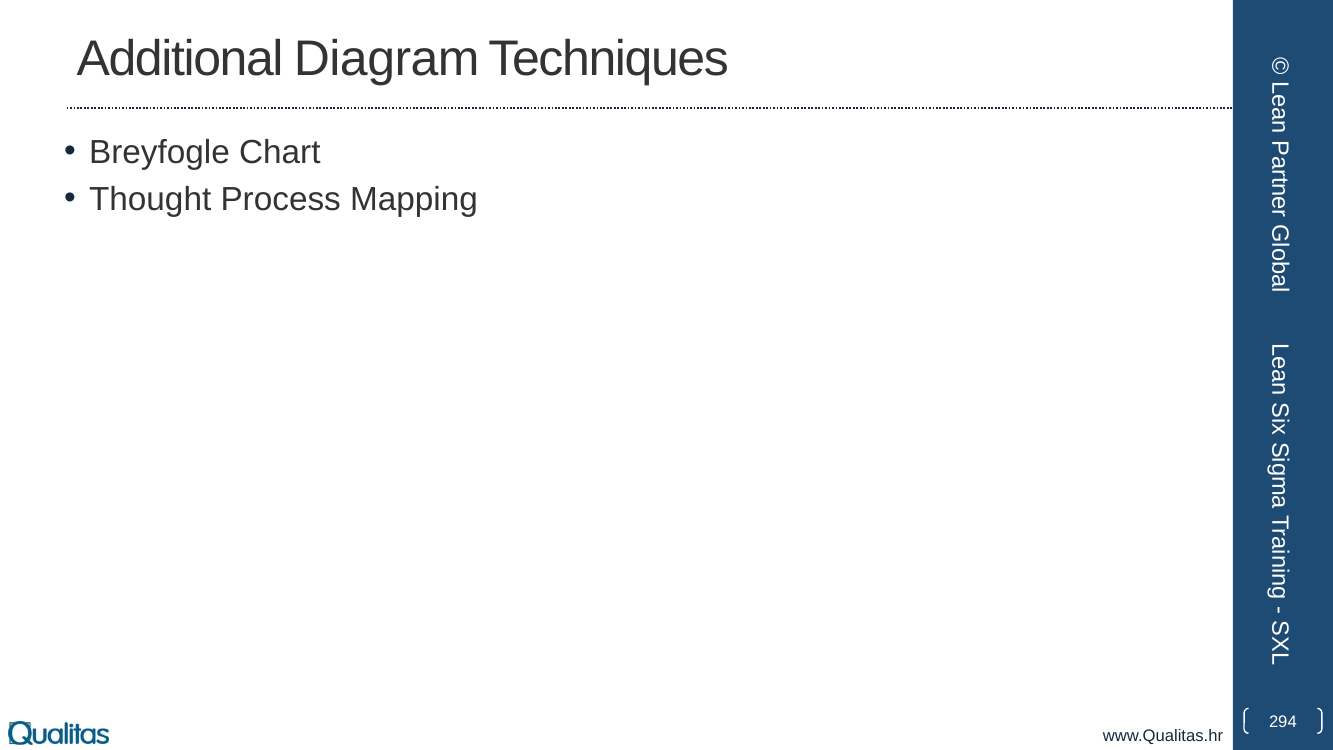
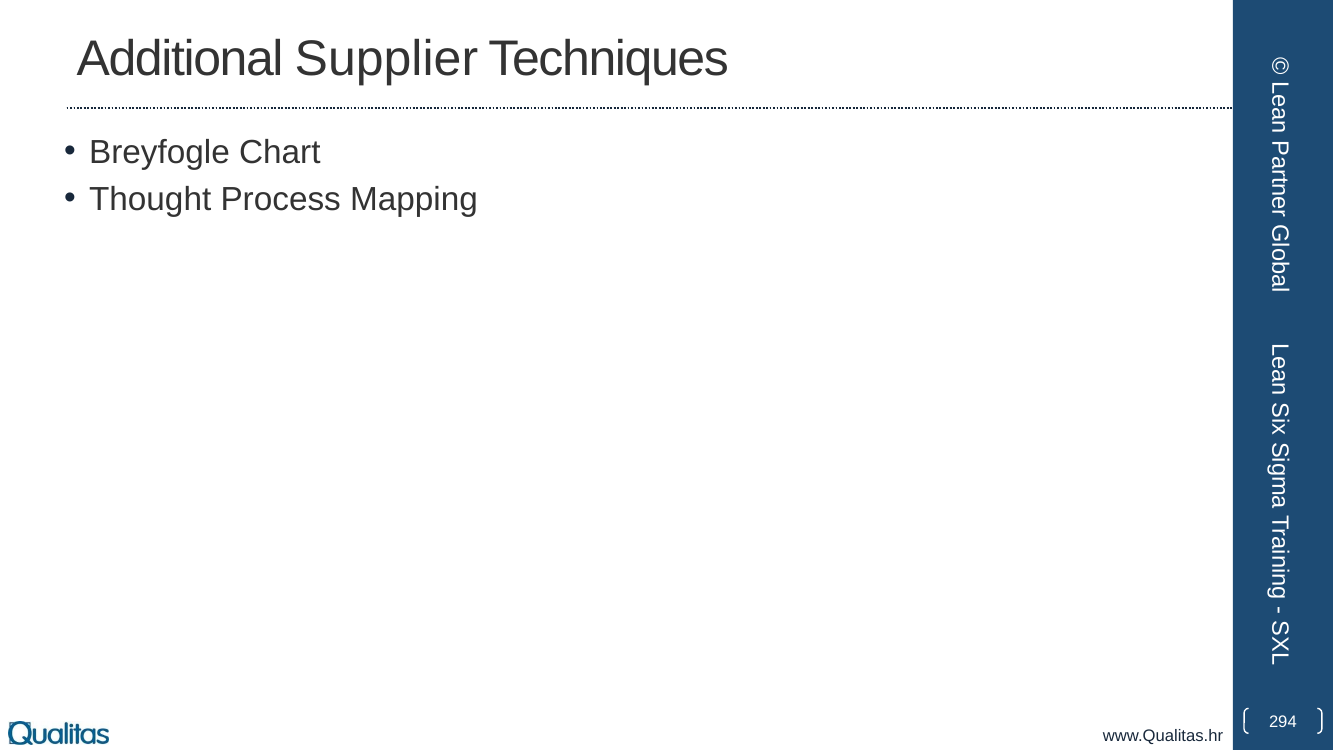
Diagram: Diagram -> Supplier
